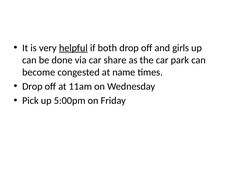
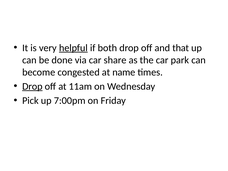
girls: girls -> that
Drop at (32, 86) underline: none -> present
5:00pm: 5:00pm -> 7:00pm
